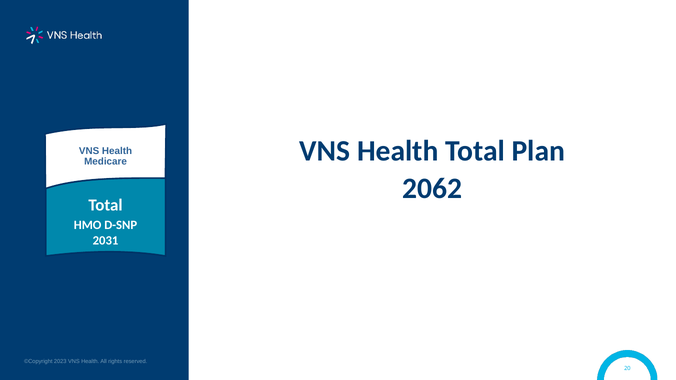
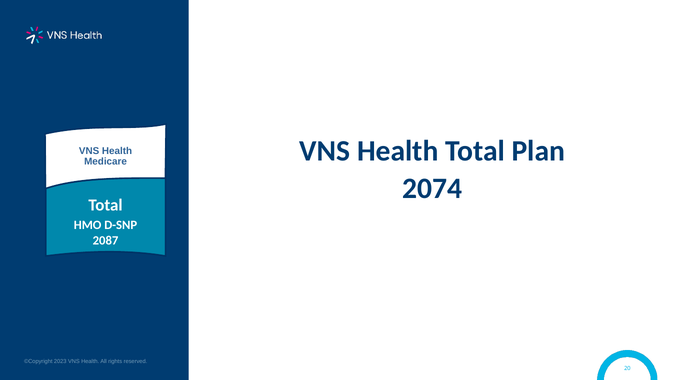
2062: 2062 -> 2074
2031: 2031 -> 2087
